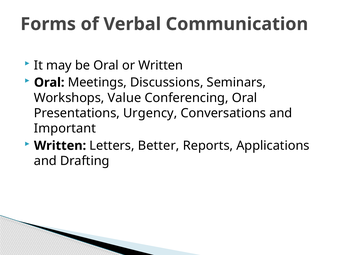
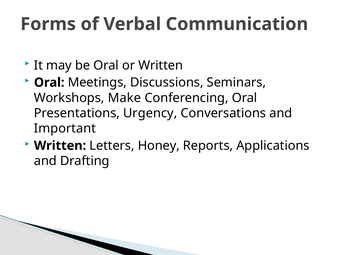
Value: Value -> Make
Better: Better -> Honey
